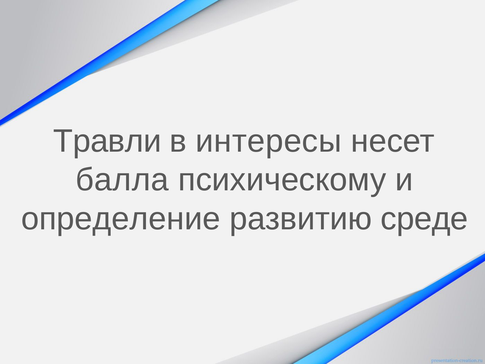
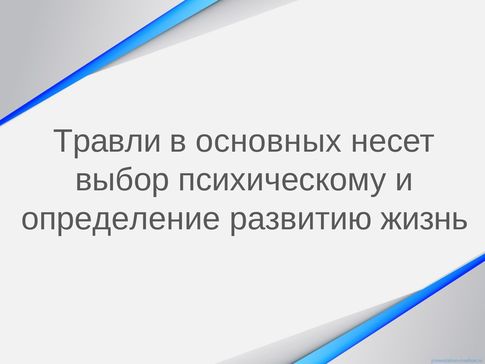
интересы: интересы -> основных
балла: балла -> выбор
среде: среде -> жизнь
